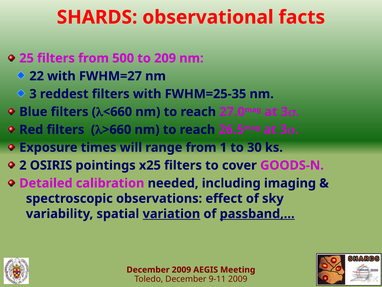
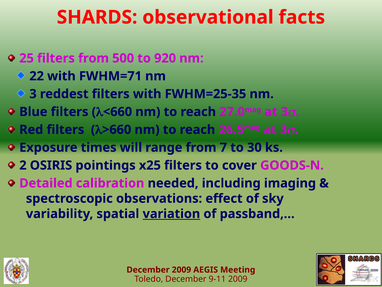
209: 209 -> 920
FWHM=27: FWHM=27 -> FWHM=71
1: 1 -> 7
passband,… underline: present -> none
